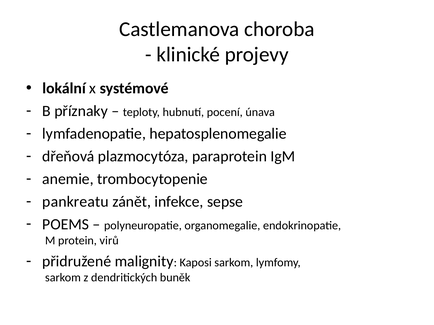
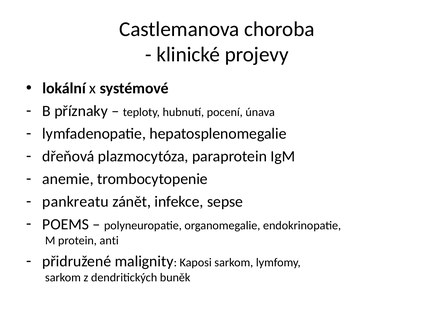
virů: virů -> anti
